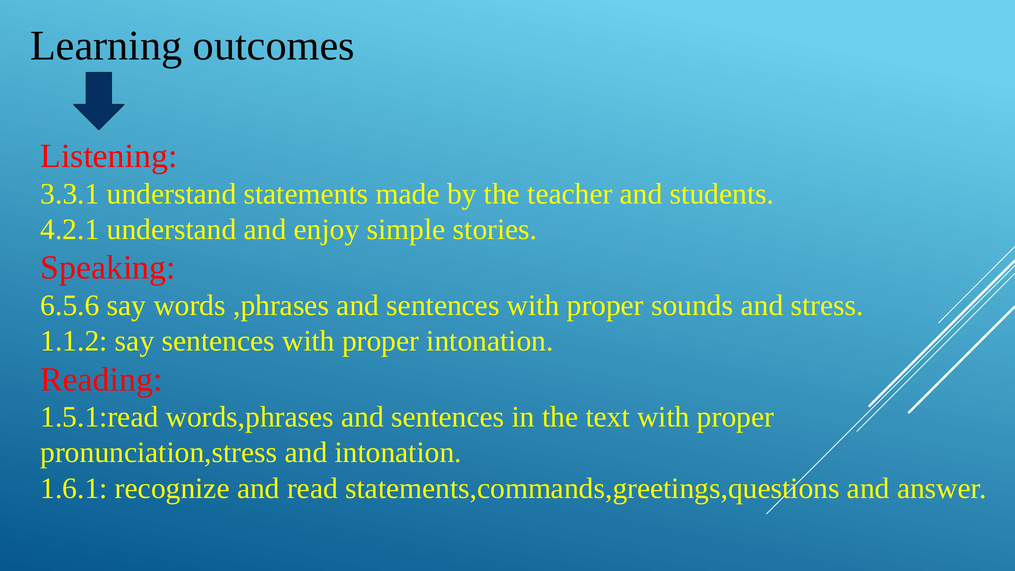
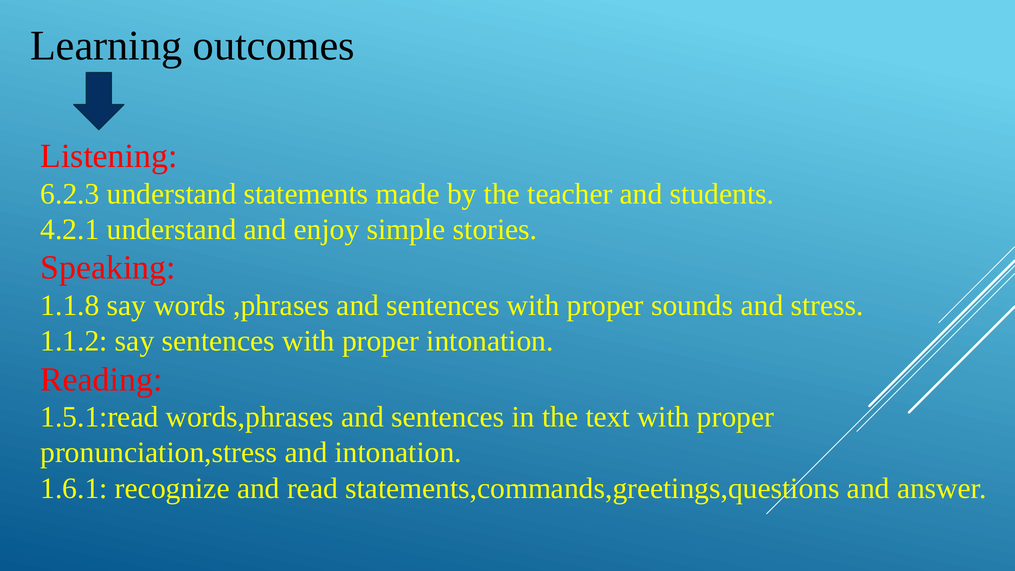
3.3.1: 3.3.1 -> 6.2.3
6.5.6: 6.5.6 -> 1.1.8
